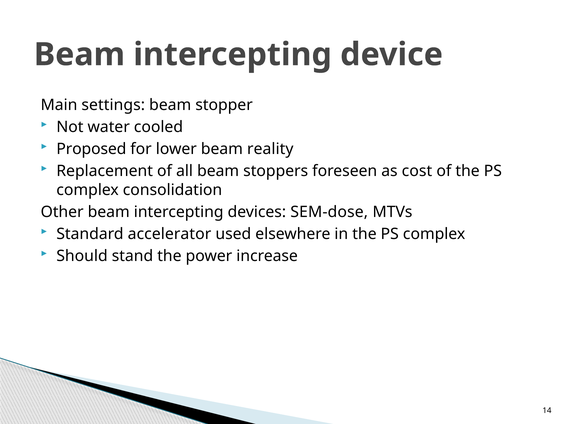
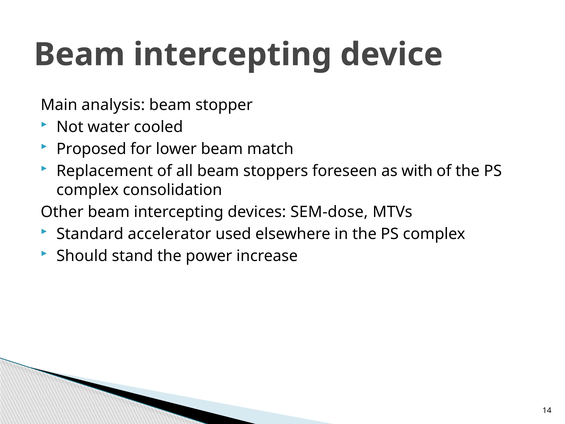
settings: settings -> analysis
reality: reality -> match
cost: cost -> with
